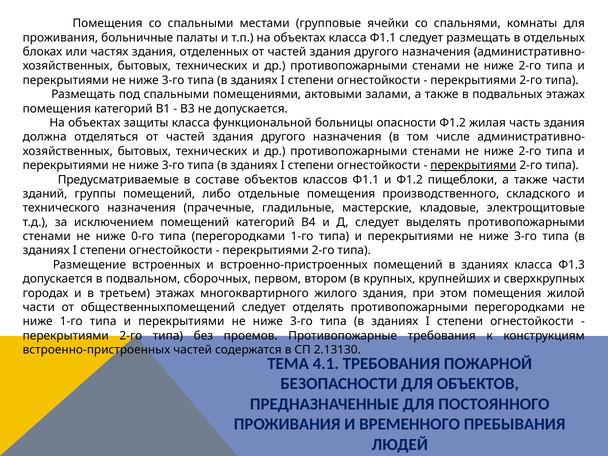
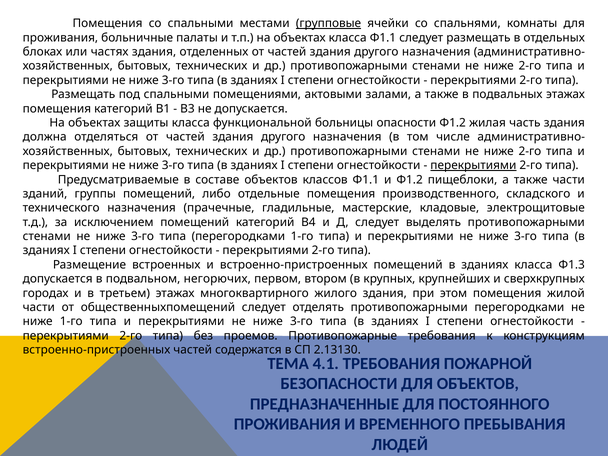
групповые underline: none -> present
стенами не ниже 0-го: 0-го -> 3-го
сборочных: сборочных -> негорючих
